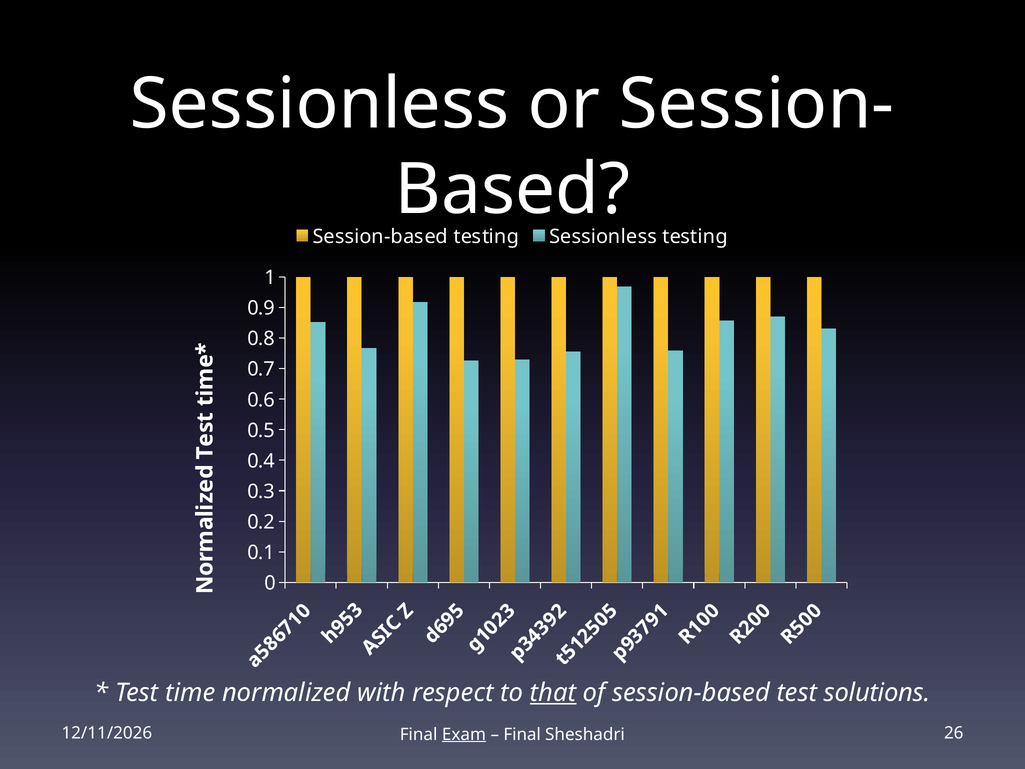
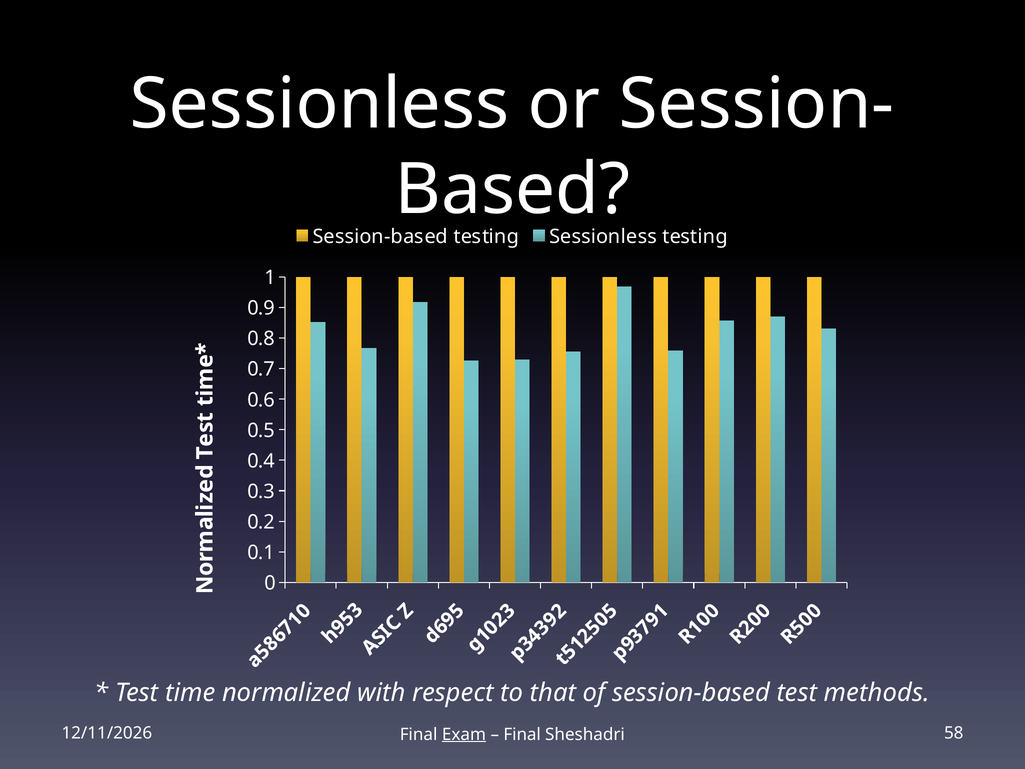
that underline: present -> none
solutions: solutions -> methods
26: 26 -> 58
